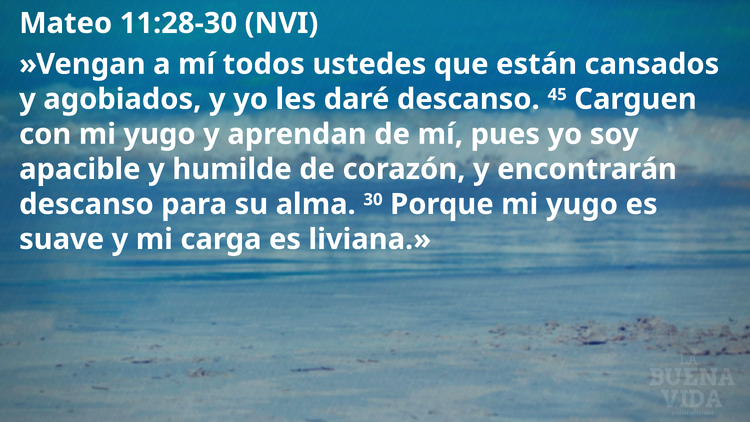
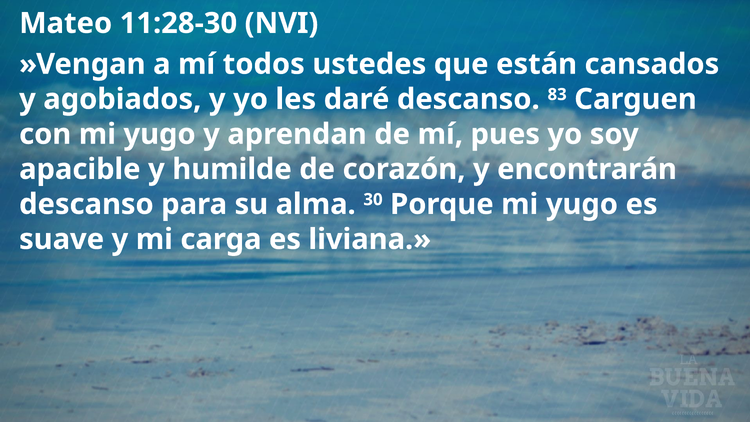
45: 45 -> 83
